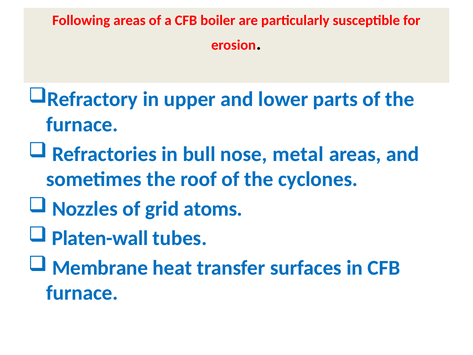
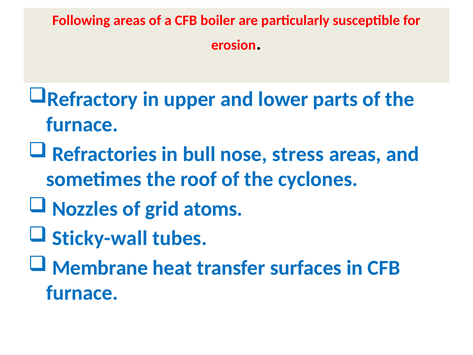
metal: metal -> stress
Platen-wall: Platen-wall -> Sticky-wall
